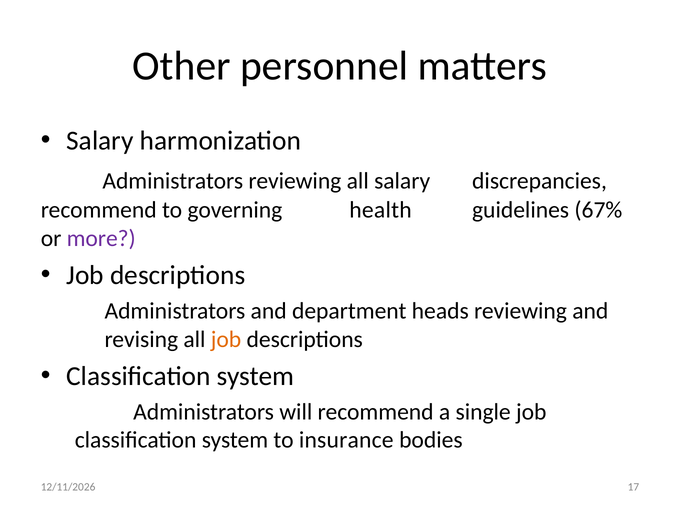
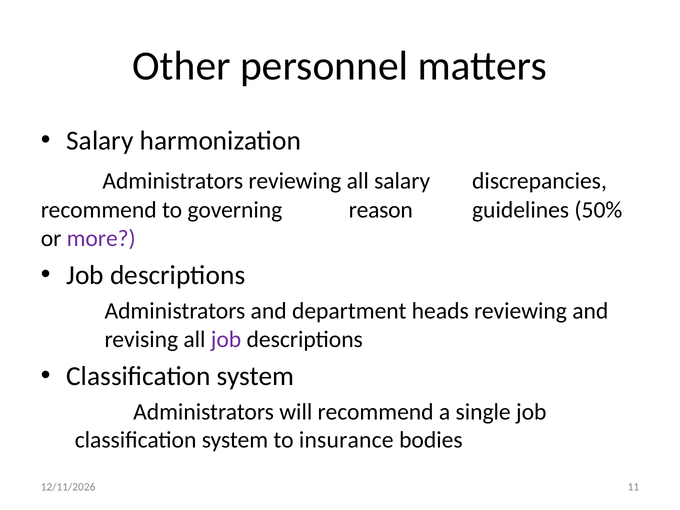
health: health -> reason
67%: 67% -> 50%
job at (226, 339) colour: orange -> purple
17: 17 -> 11
